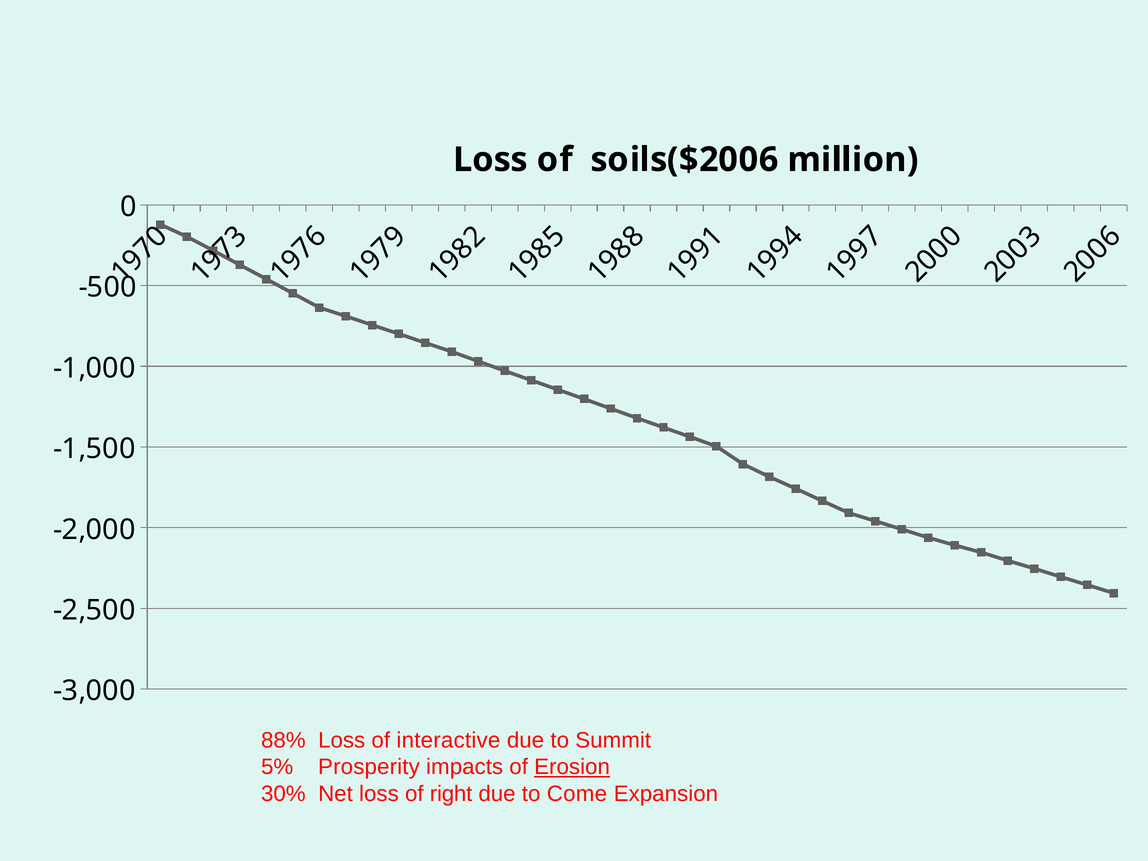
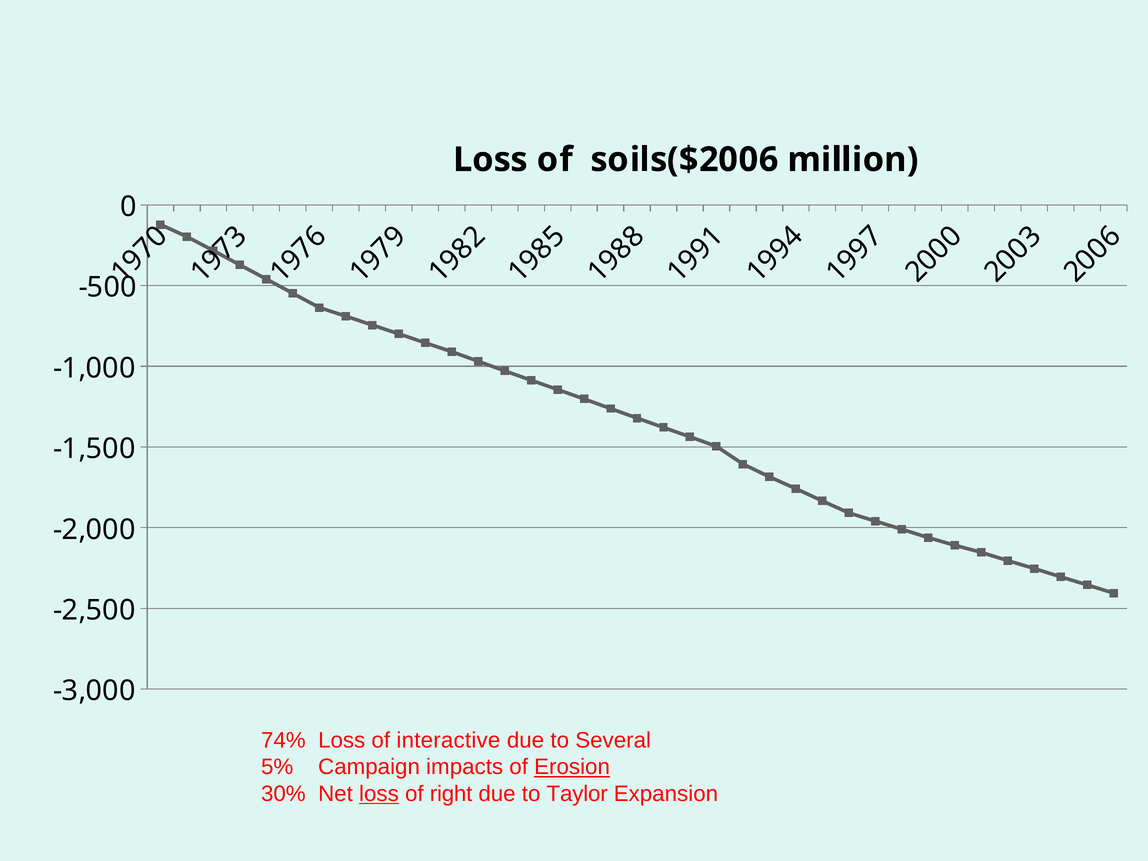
88%: 88% -> 74%
Summit: Summit -> Several
Prosperity: Prosperity -> Campaign
loss at (379, 794) underline: none -> present
Come: Come -> Taylor
